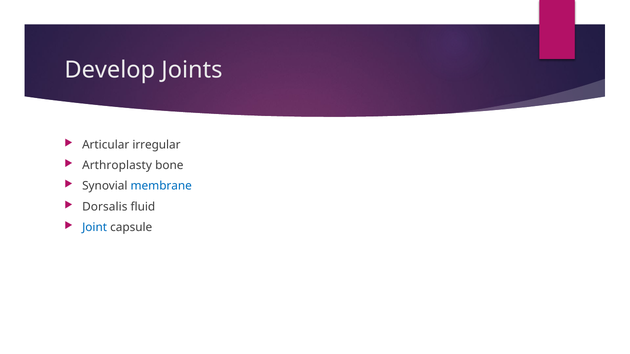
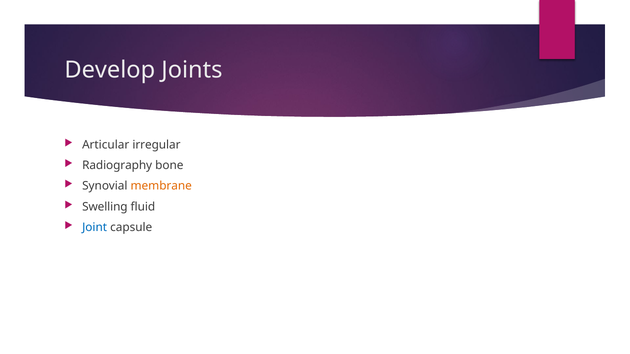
Arthroplasty: Arthroplasty -> Radiography
membrane colour: blue -> orange
Dorsalis: Dorsalis -> Swelling
